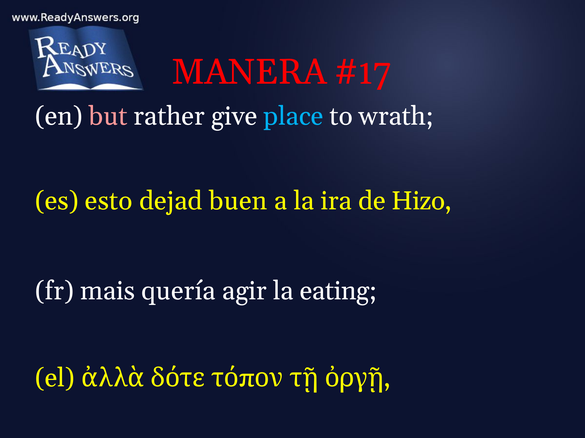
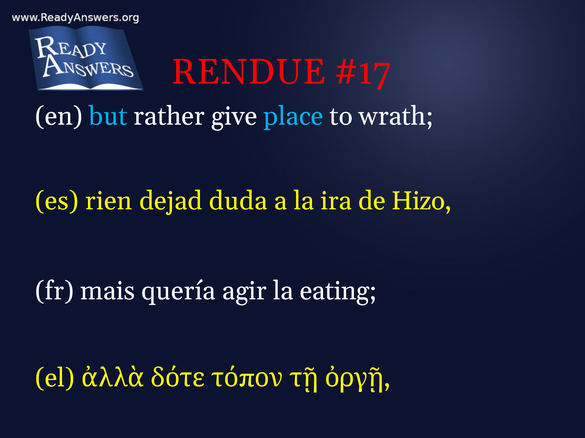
MANERA: MANERA -> RENDUE
but colour: pink -> light blue
esto: esto -> rien
buen: buen -> duda
